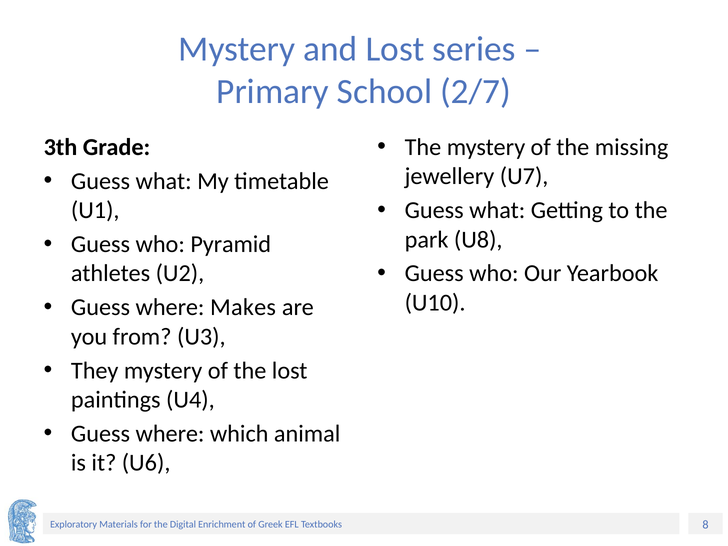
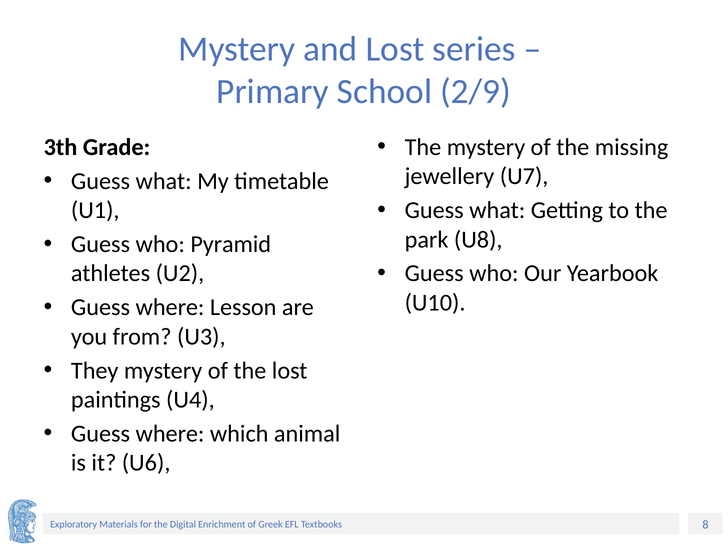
2/7: 2/7 -> 2/9
Makes: Makes -> Lesson
